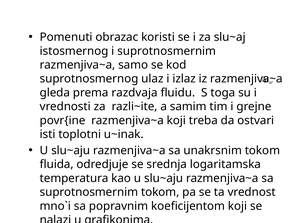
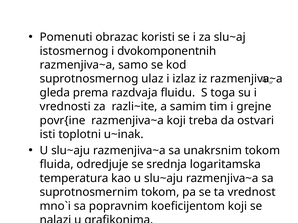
i suprotnosmernim: suprotnosmernim -> dvokomponentnih
